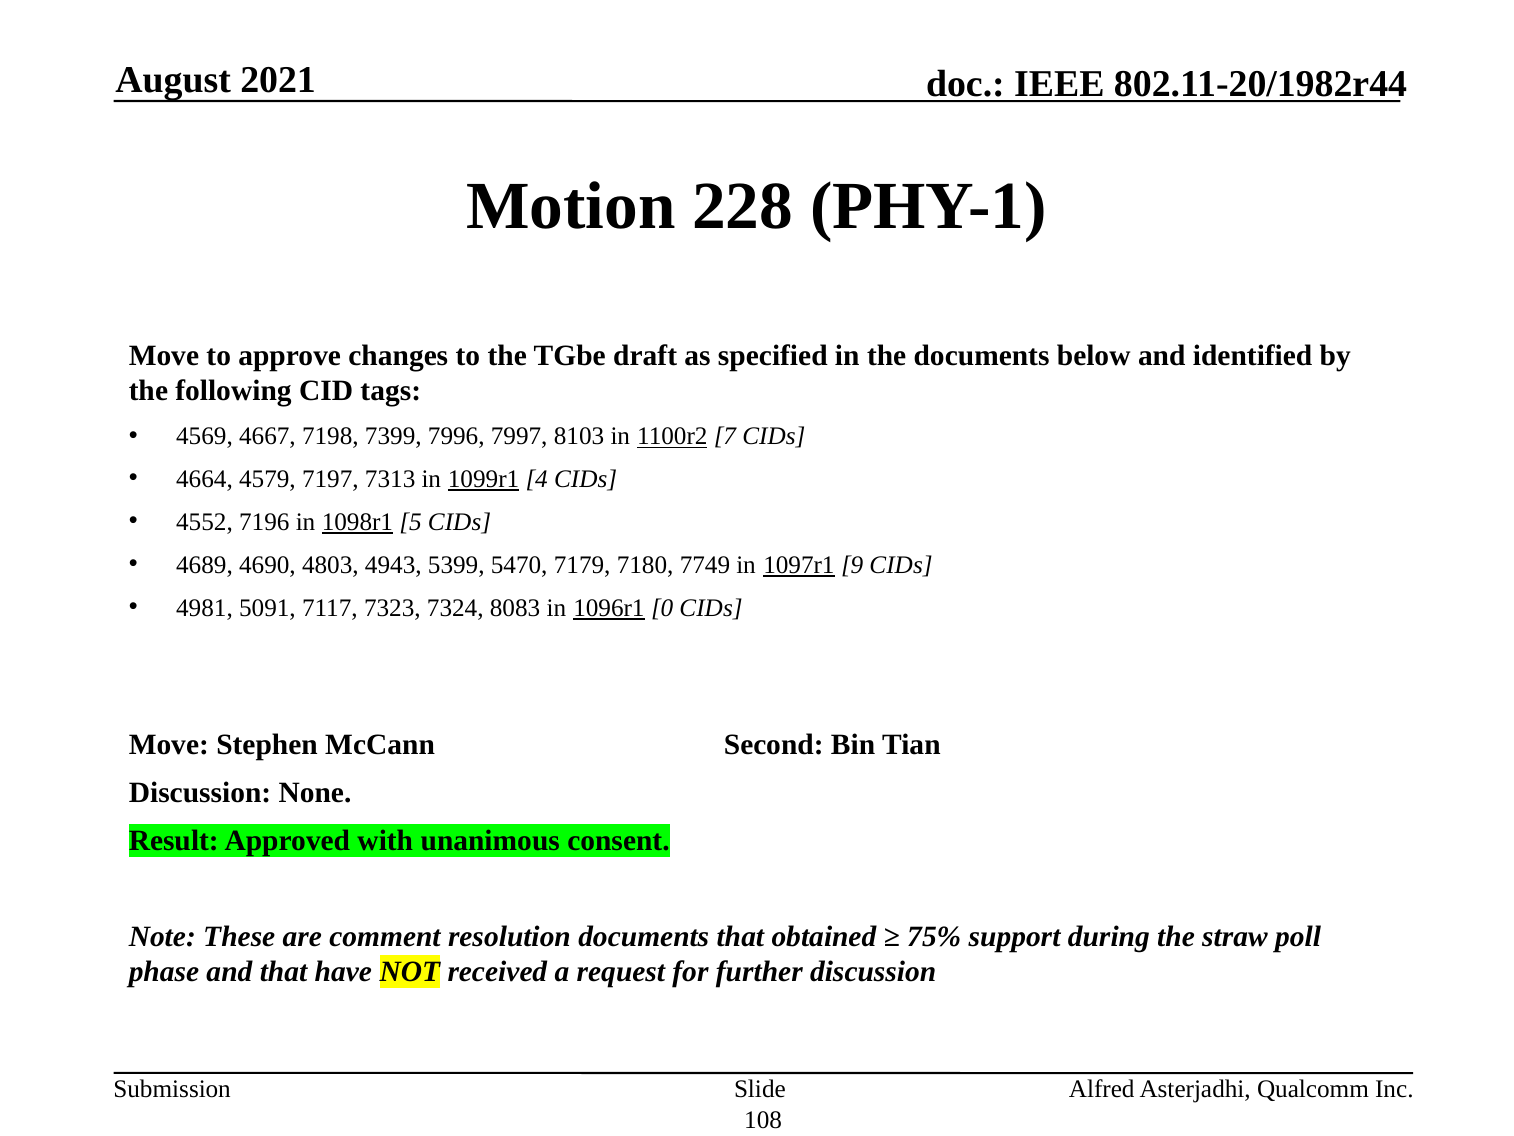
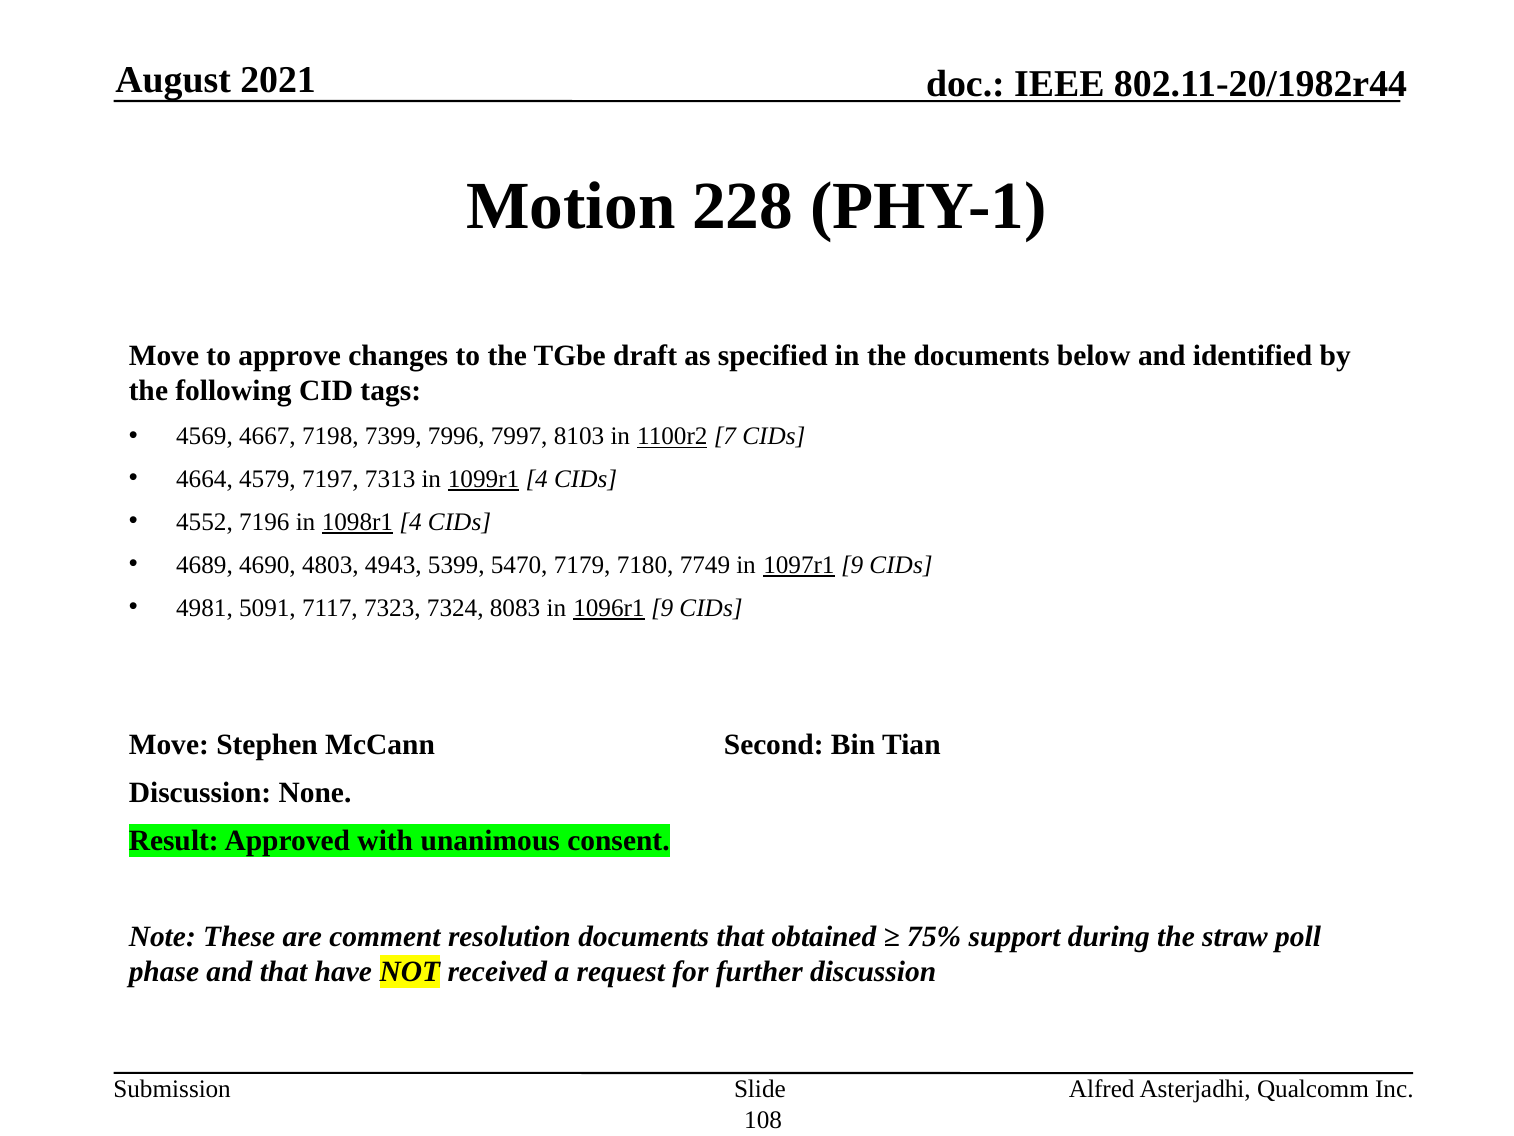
1098r1 5: 5 -> 4
1096r1 0: 0 -> 9
